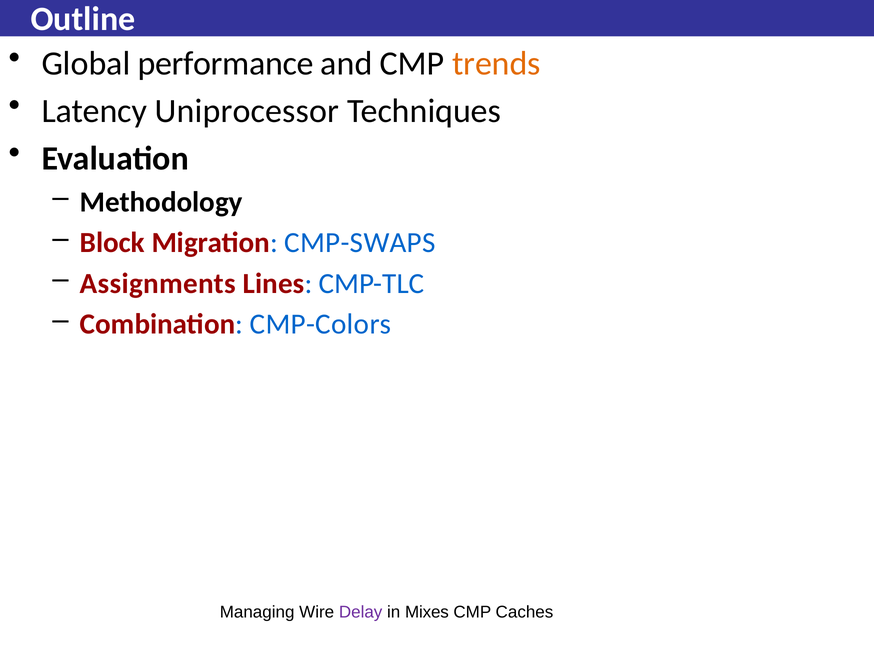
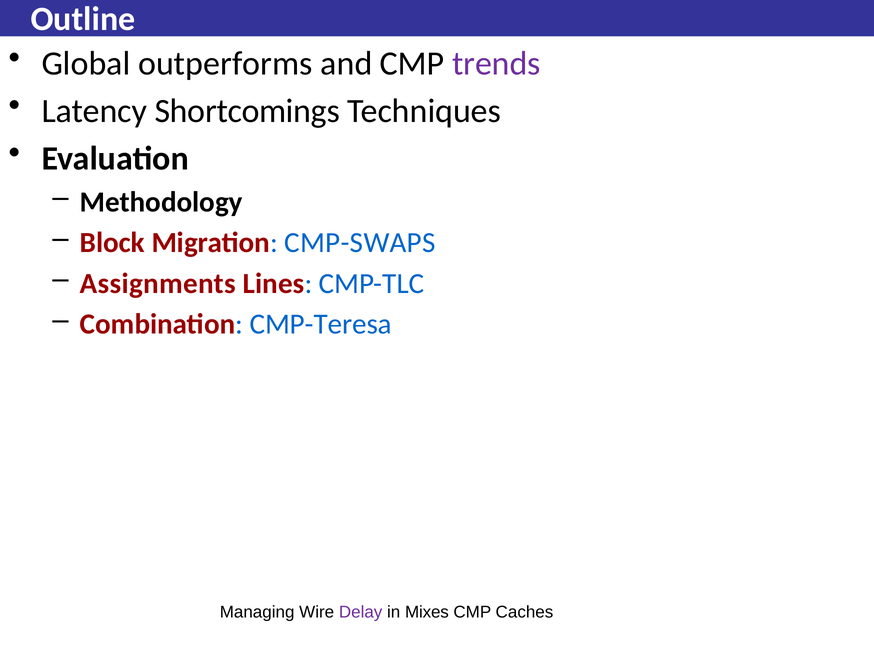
performance: performance -> outperforms
trends colour: orange -> purple
Uniprocessor: Uniprocessor -> Shortcomings
CMP-Colors: CMP-Colors -> CMP-Teresa
